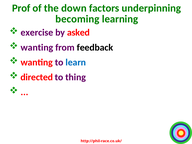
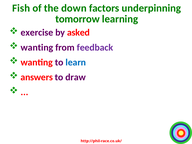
Prof: Prof -> Fish
becoming: becoming -> tomorrow
feedback colour: black -> purple
directed: directed -> answers
thing: thing -> draw
